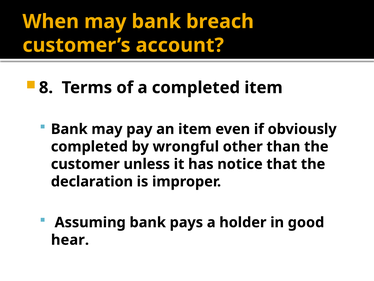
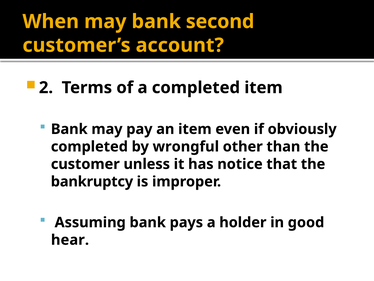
breach: breach -> second
8: 8 -> 2
declaration: declaration -> bankruptcy
